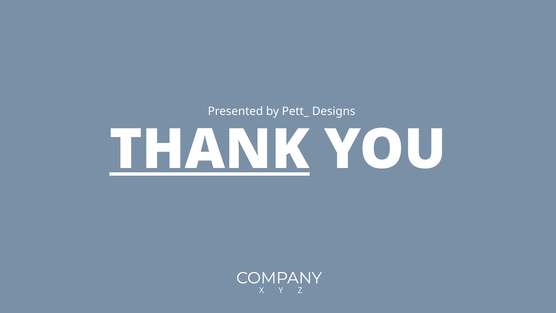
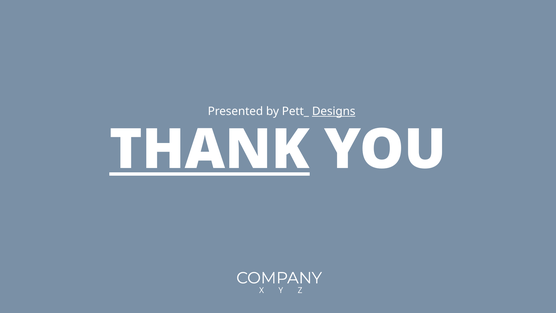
Designs underline: none -> present
